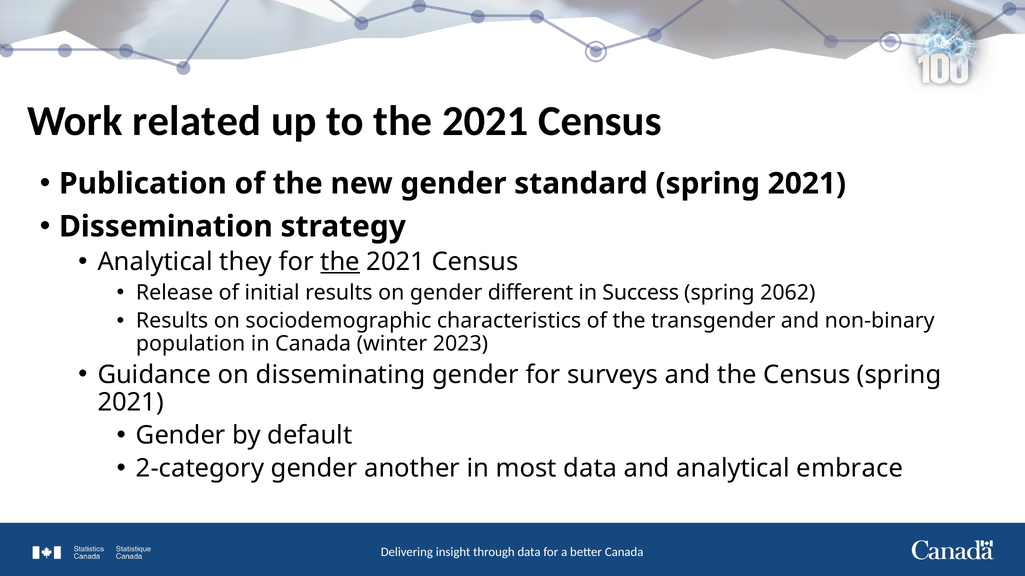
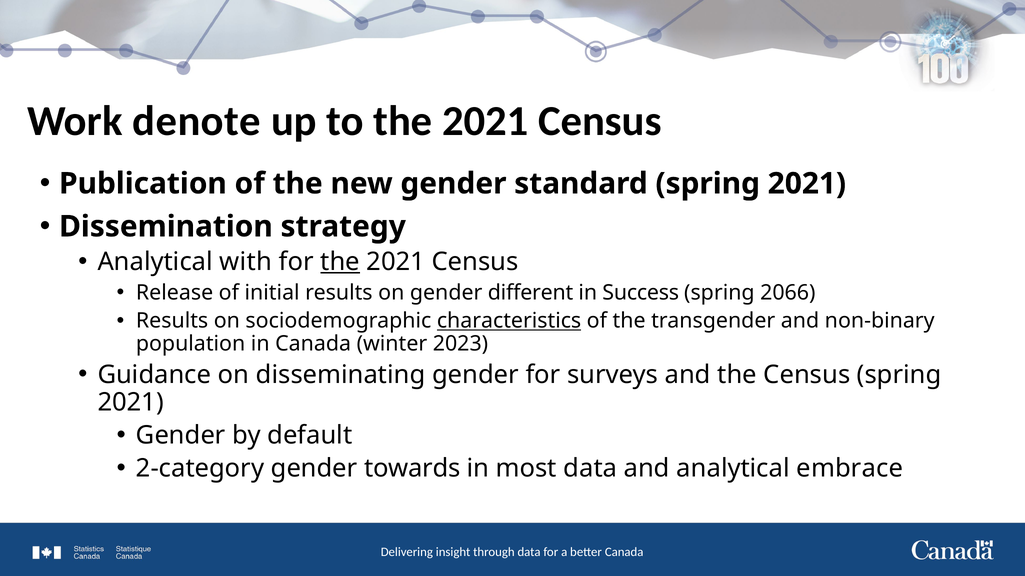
related: related -> denote
they: they -> with
2062: 2062 -> 2066
characteristics underline: none -> present
another: another -> towards
